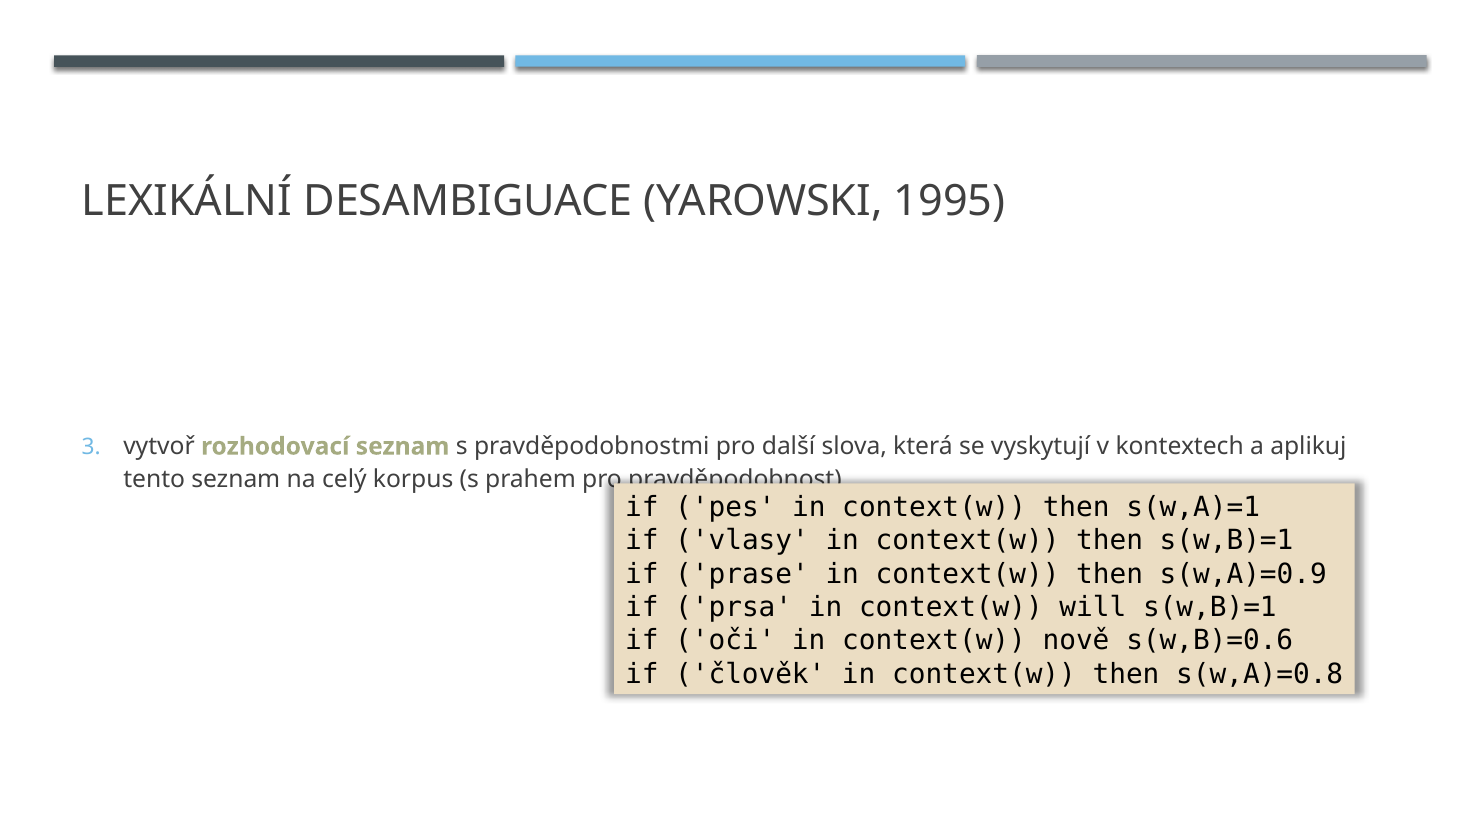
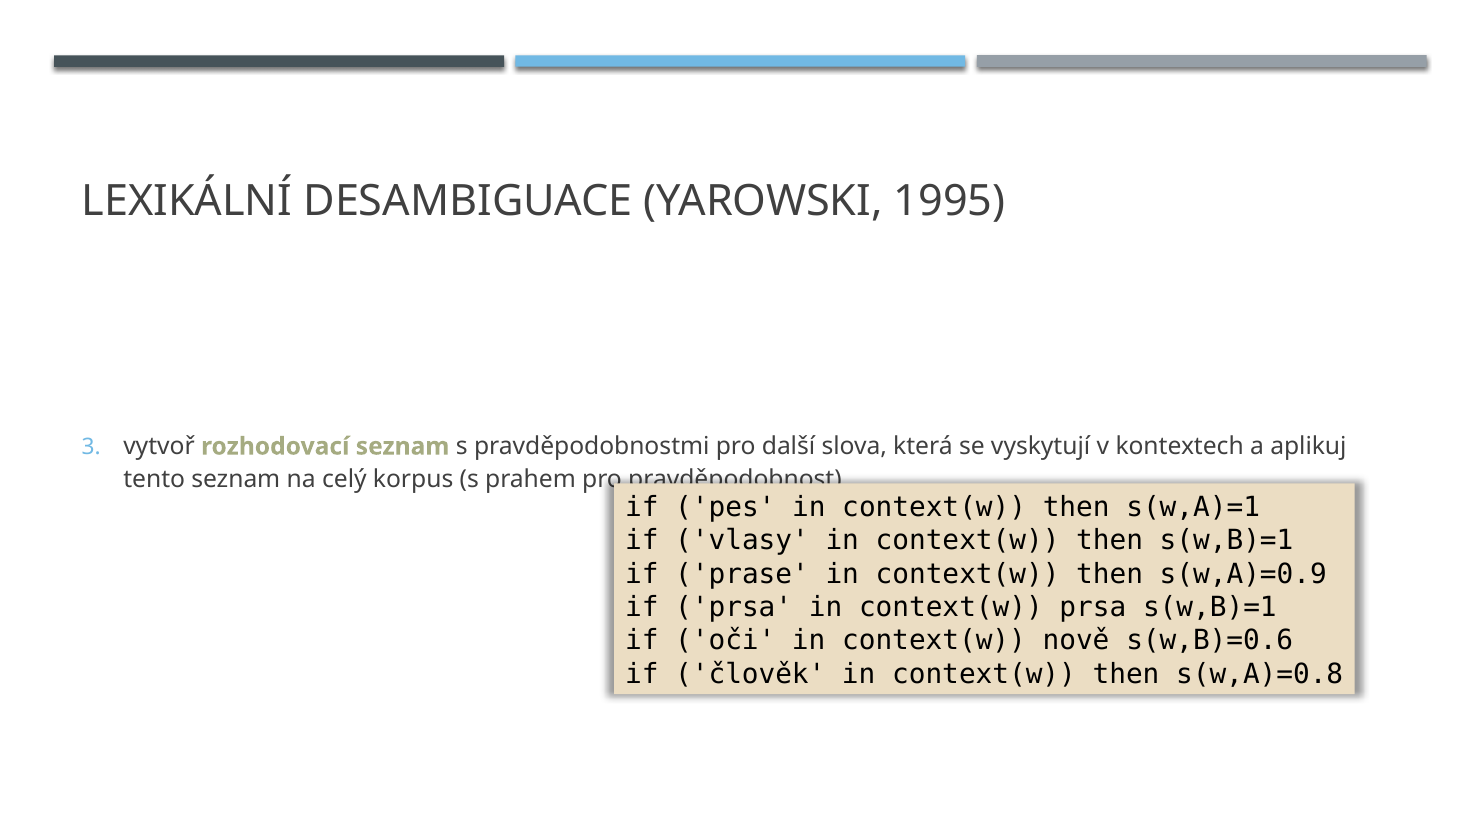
context(w will: will -> prsa
